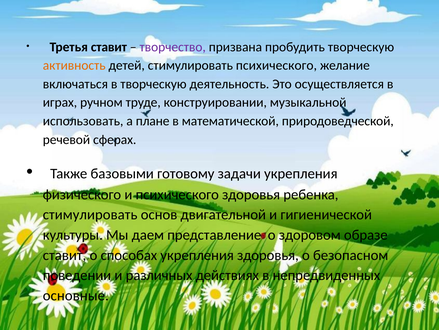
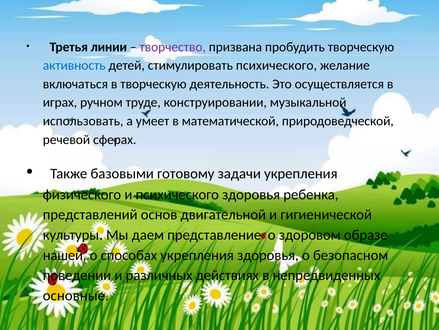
Третья ставит: ставит -> линии
активность colour: orange -> blue
плане: плане -> умеет
стимулировать at (90, 214): стимулировать -> представлений
ставит at (65, 255): ставит -> нашей
